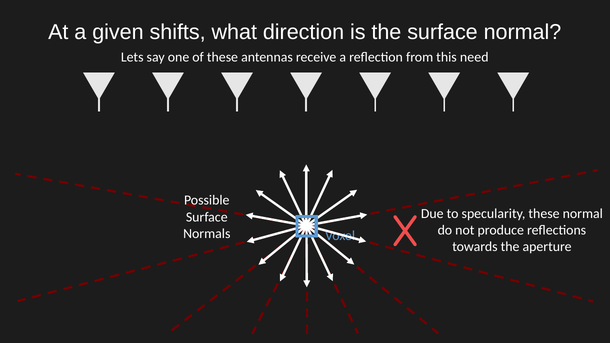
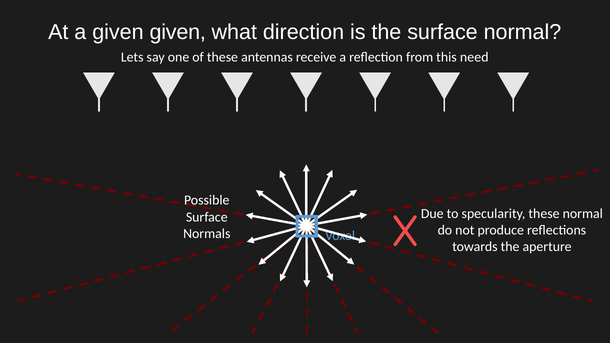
given shifts: shifts -> given
